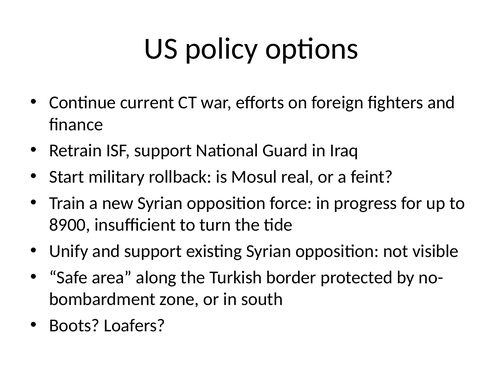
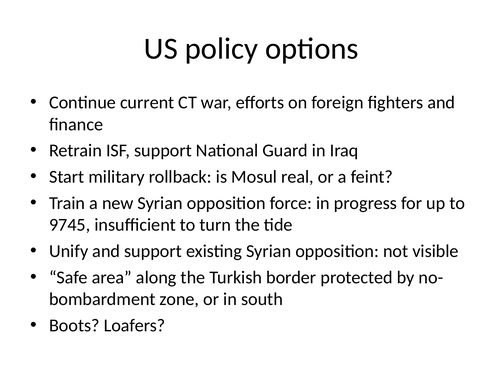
8900: 8900 -> 9745
